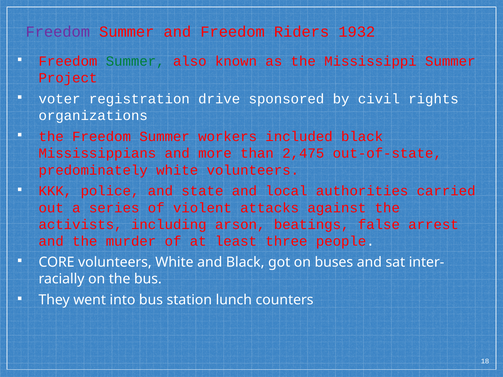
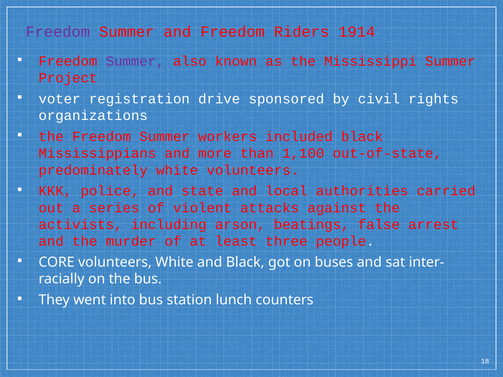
1932: 1932 -> 1914
Summer at (135, 61) colour: green -> purple
2,475: 2,475 -> 1,100
